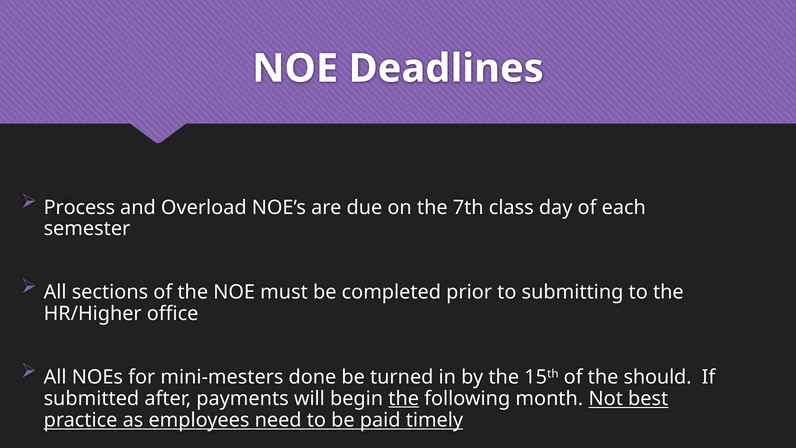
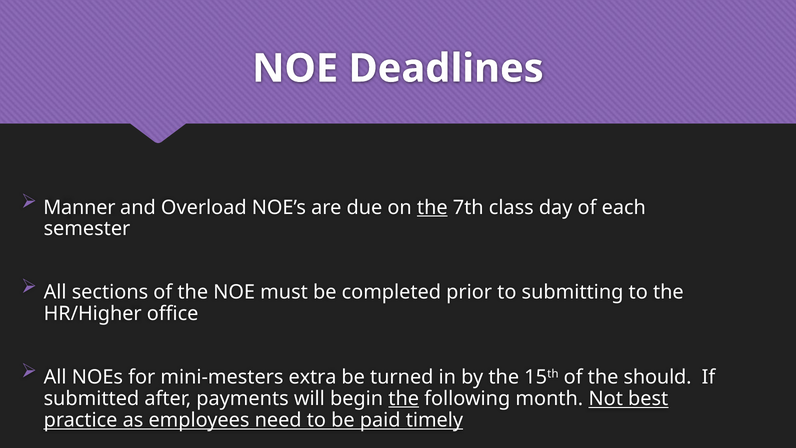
Process: Process -> Manner
the at (432, 207) underline: none -> present
done: done -> extra
